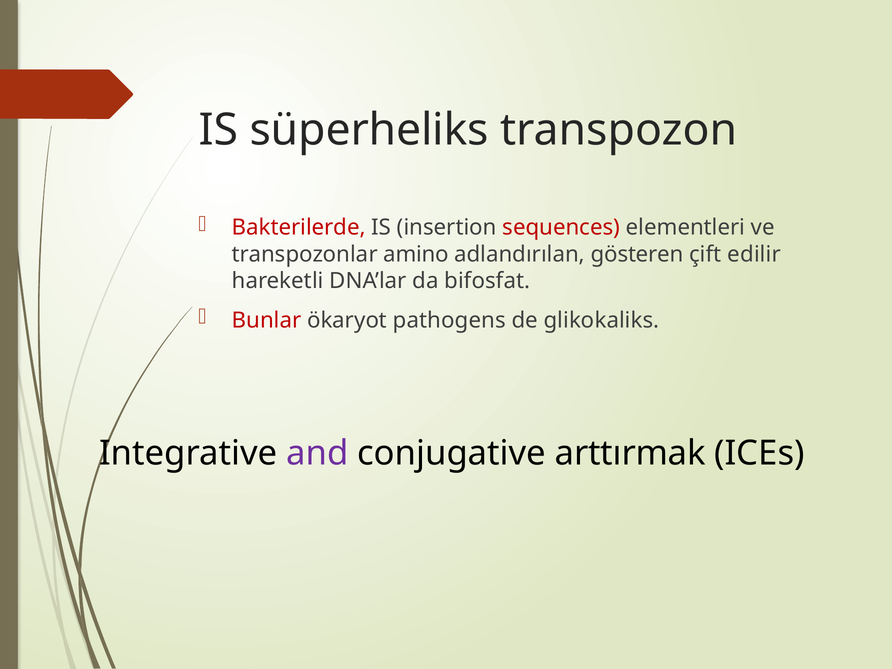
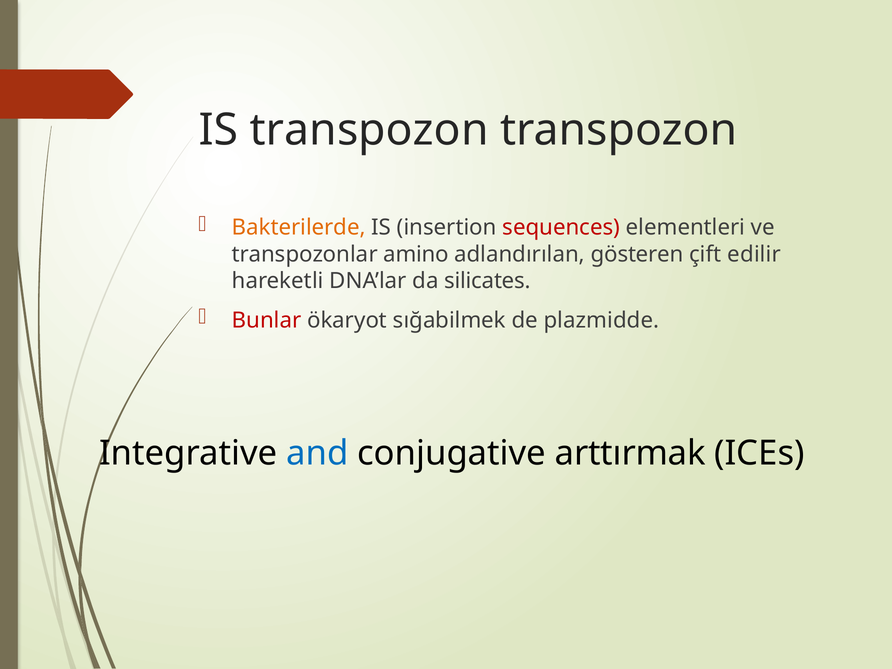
IS süperheliks: süperheliks -> transpozon
Bakterilerde colour: red -> orange
bifosfat: bifosfat -> silicates
pathogens: pathogens -> sığabilmek
glikokaliks: glikokaliks -> plazmidde
and colour: purple -> blue
